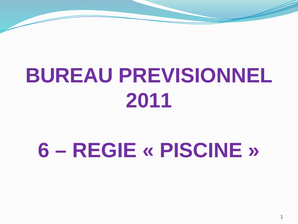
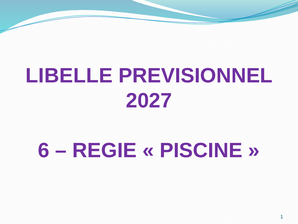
BUREAU: BUREAU -> LIBELLE
2011: 2011 -> 2027
